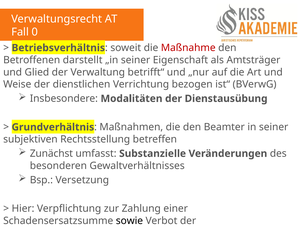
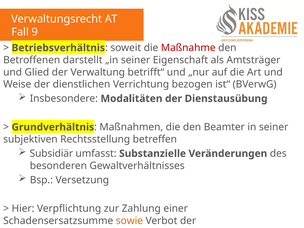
0: 0 -> 9
Zunächst: Zunächst -> Subsidiär
sowie colour: black -> orange
